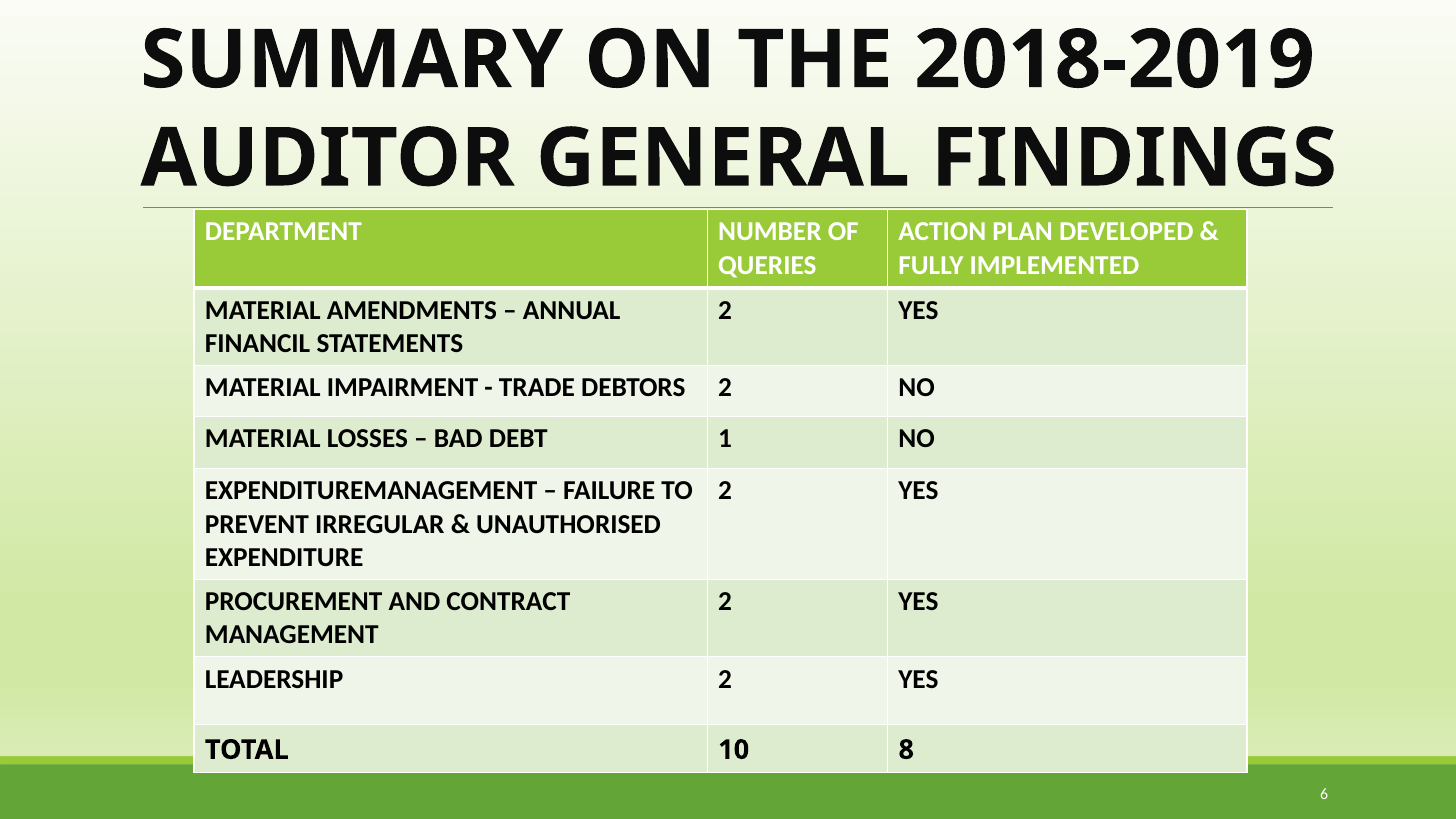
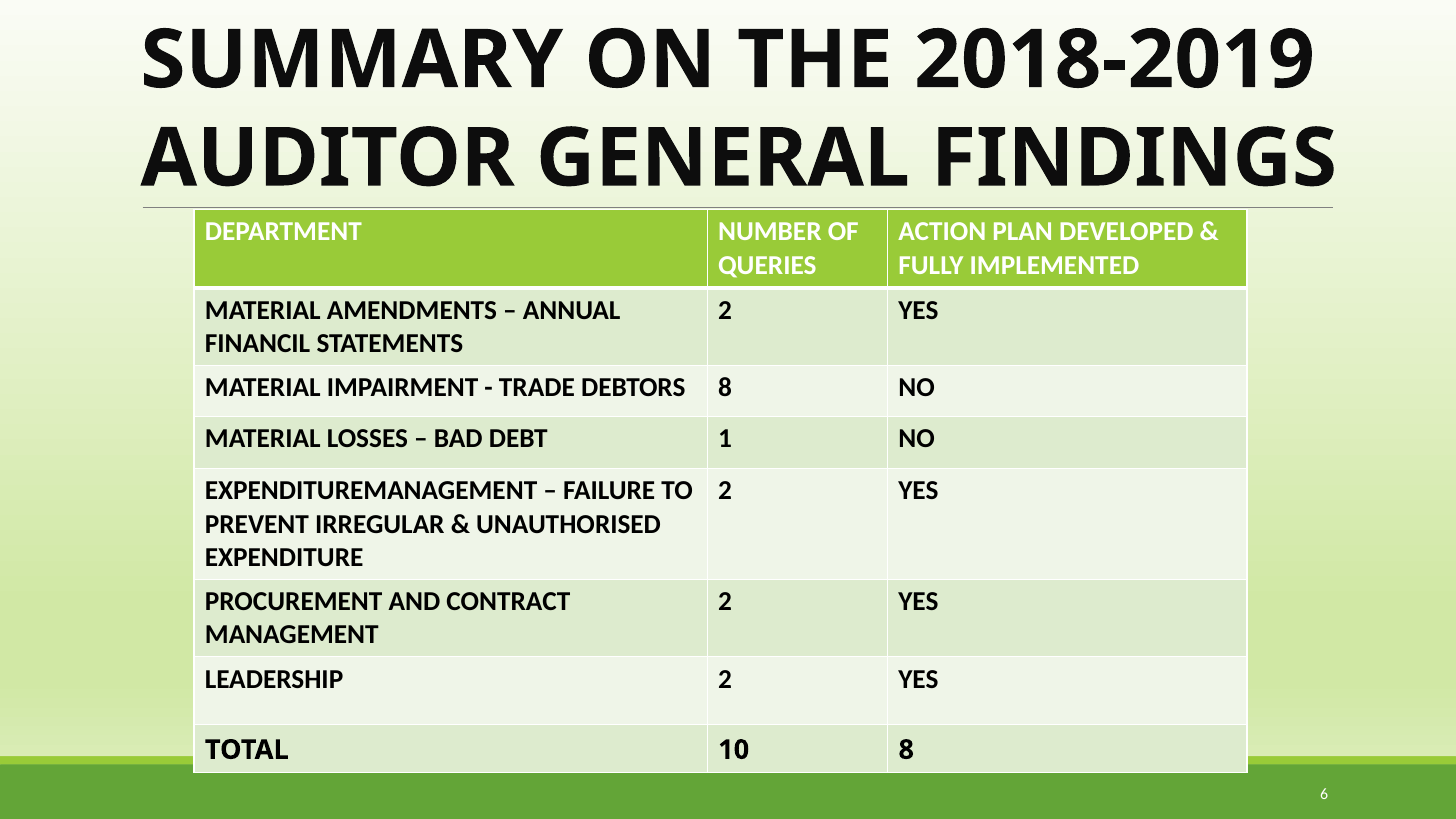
DEBTORS 2: 2 -> 8
